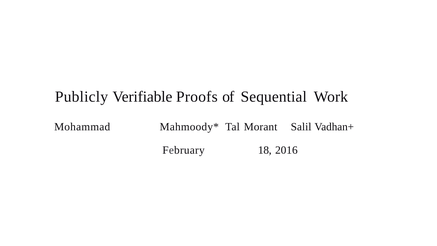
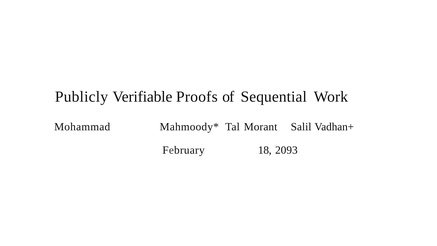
2016: 2016 -> 2093
